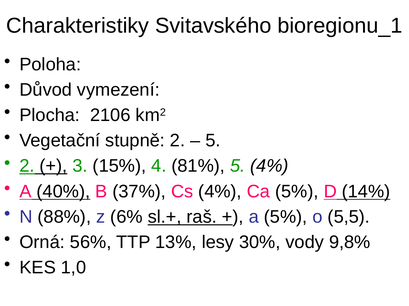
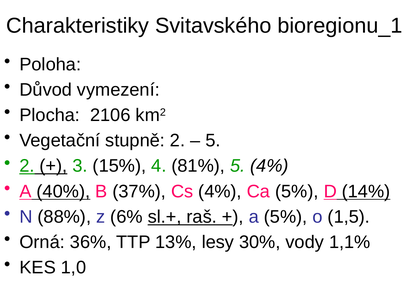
5,5: 5,5 -> 1,5
56%: 56% -> 36%
9,8%: 9,8% -> 1,1%
